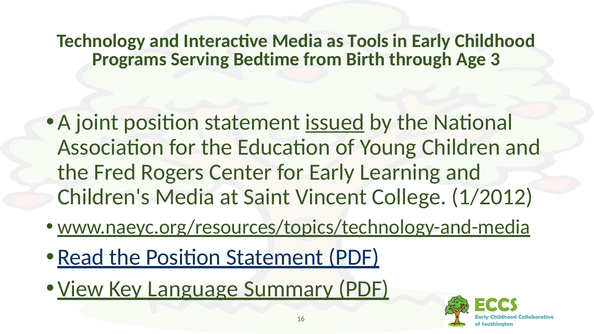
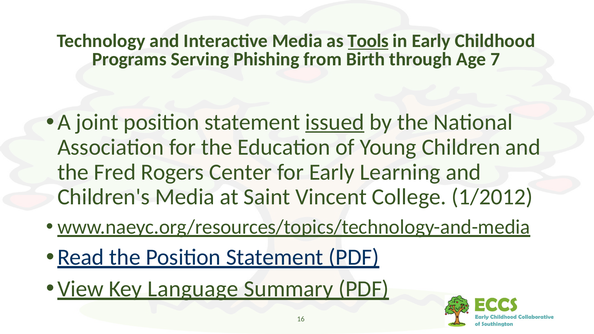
Tools underline: none -> present
Bedtime: Bedtime -> Phishing
3: 3 -> 7
